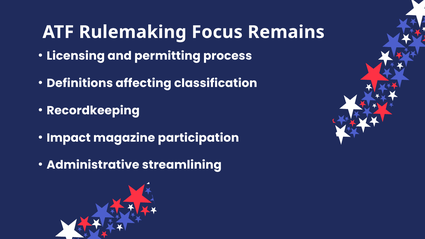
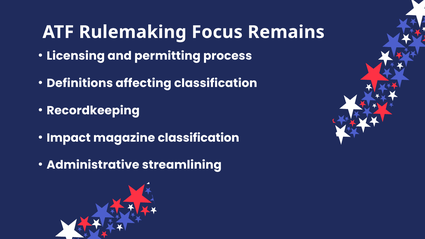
magazine participation: participation -> classification
